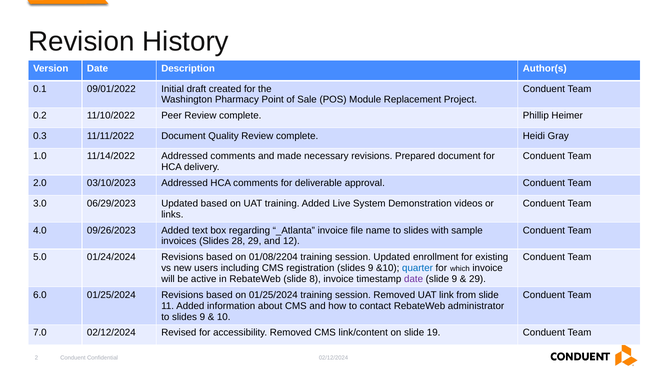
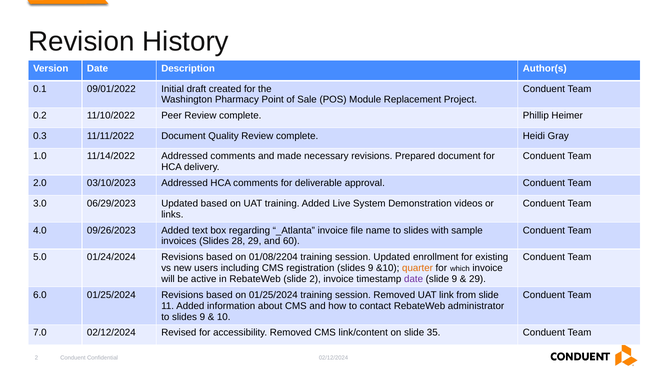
12: 12 -> 60
quarter colour: blue -> orange
slide 8: 8 -> 2
19: 19 -> 35
